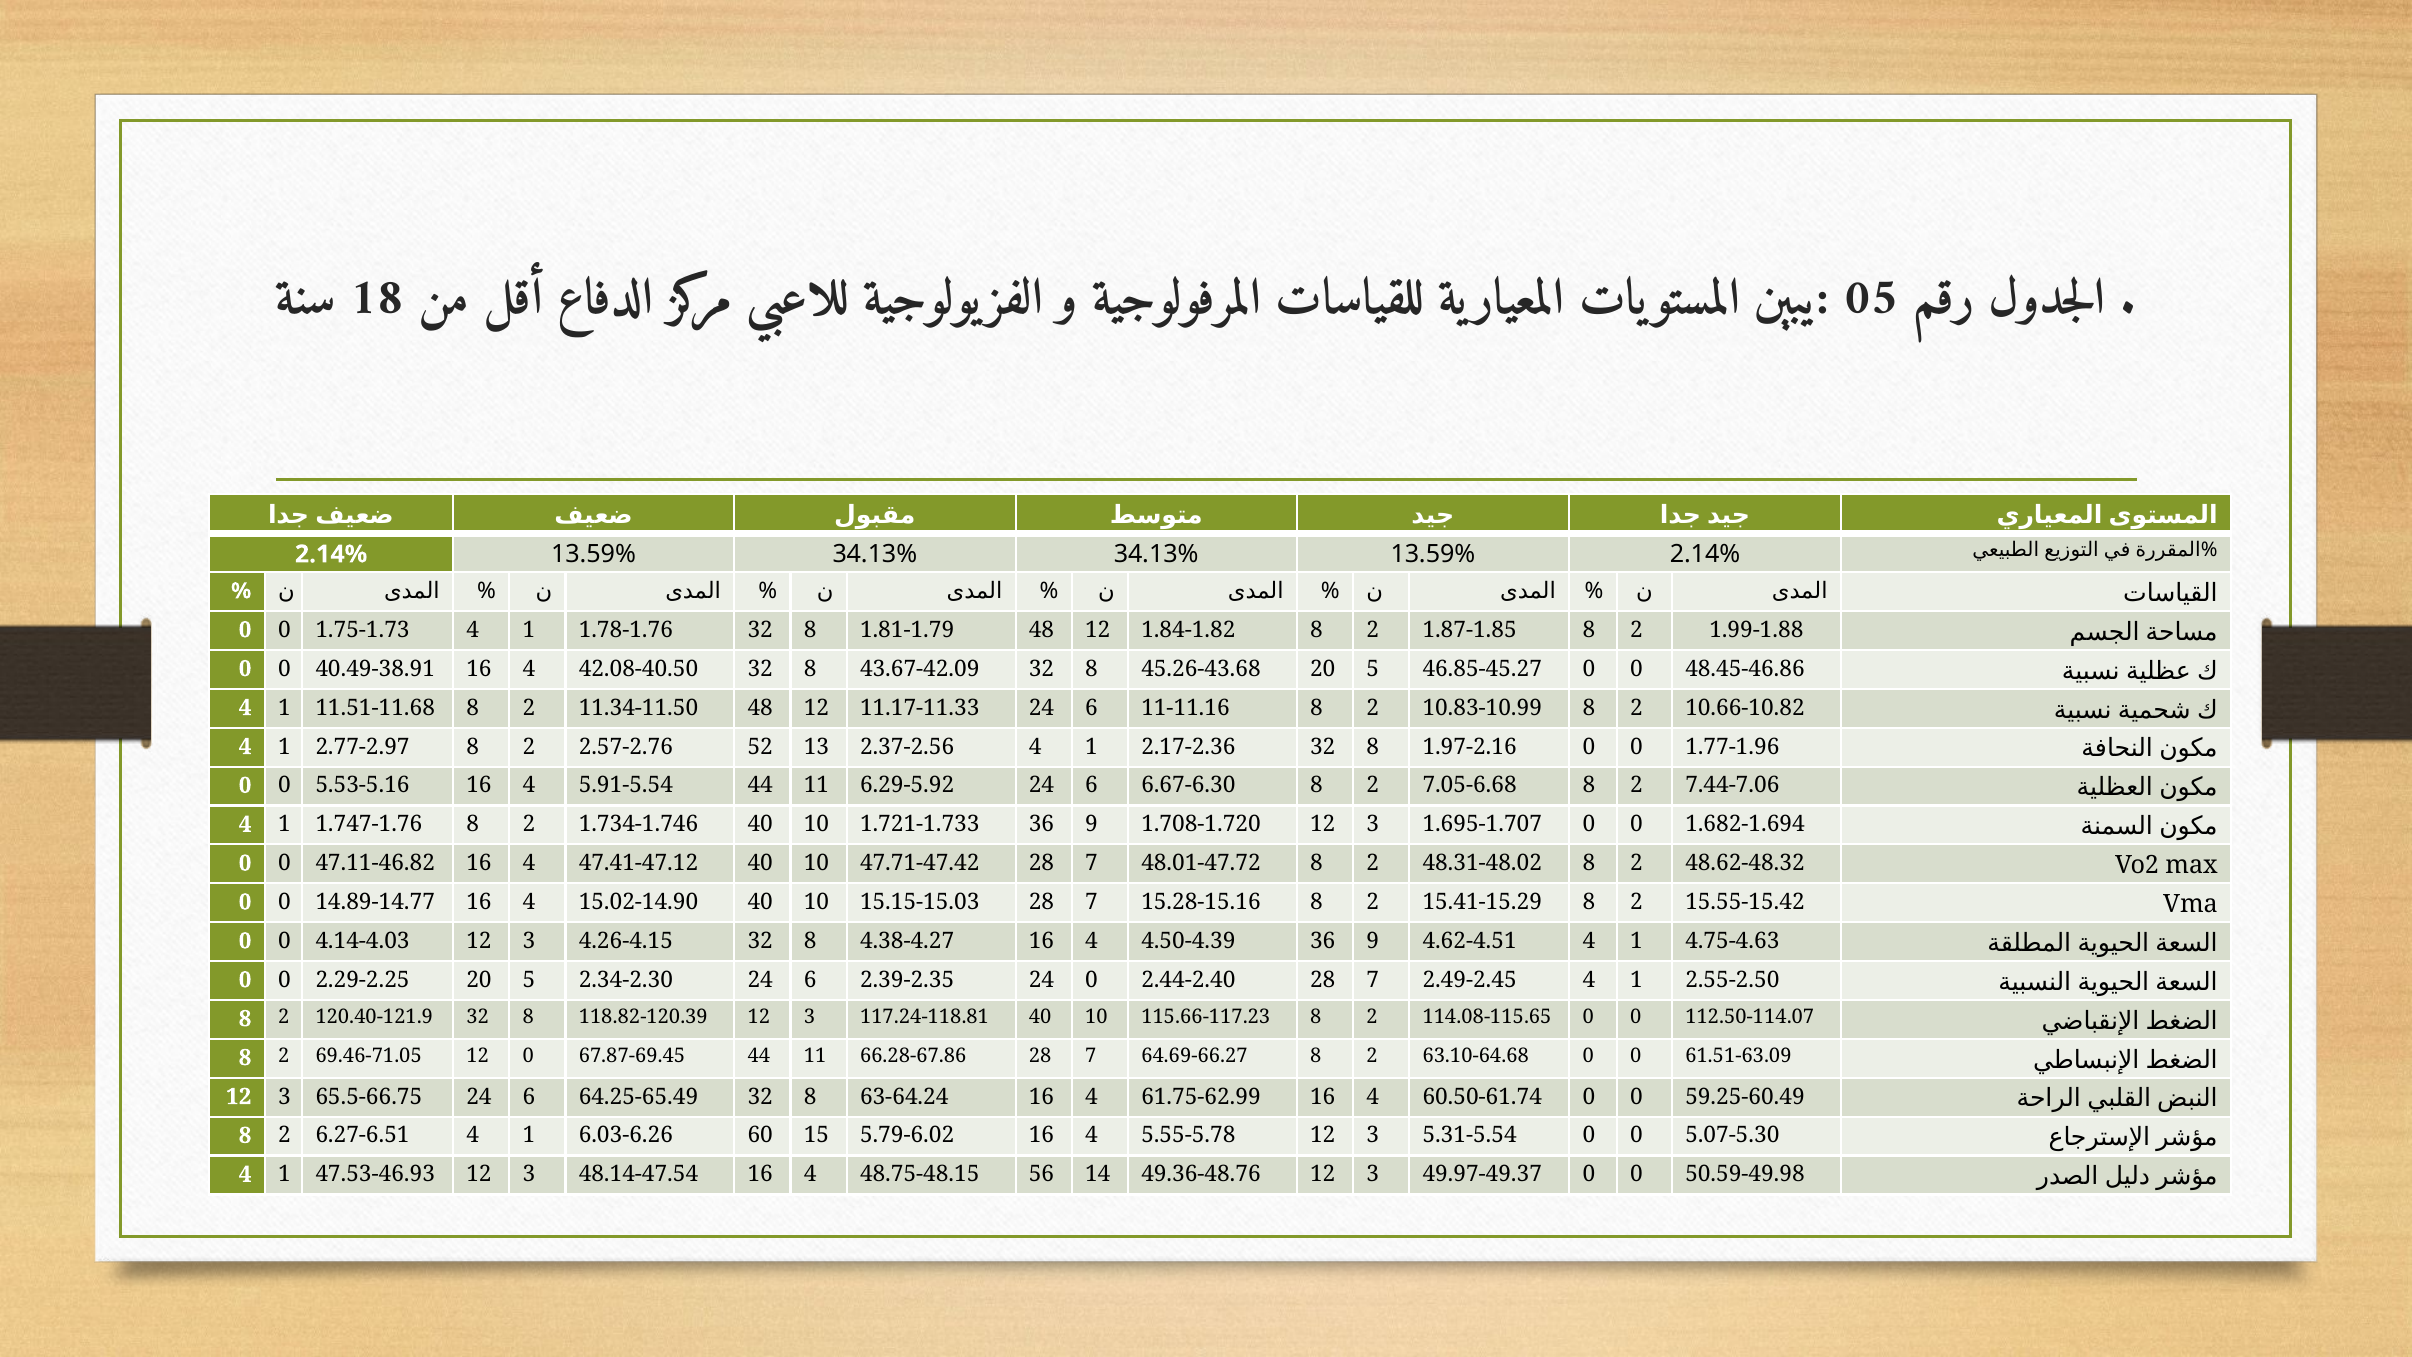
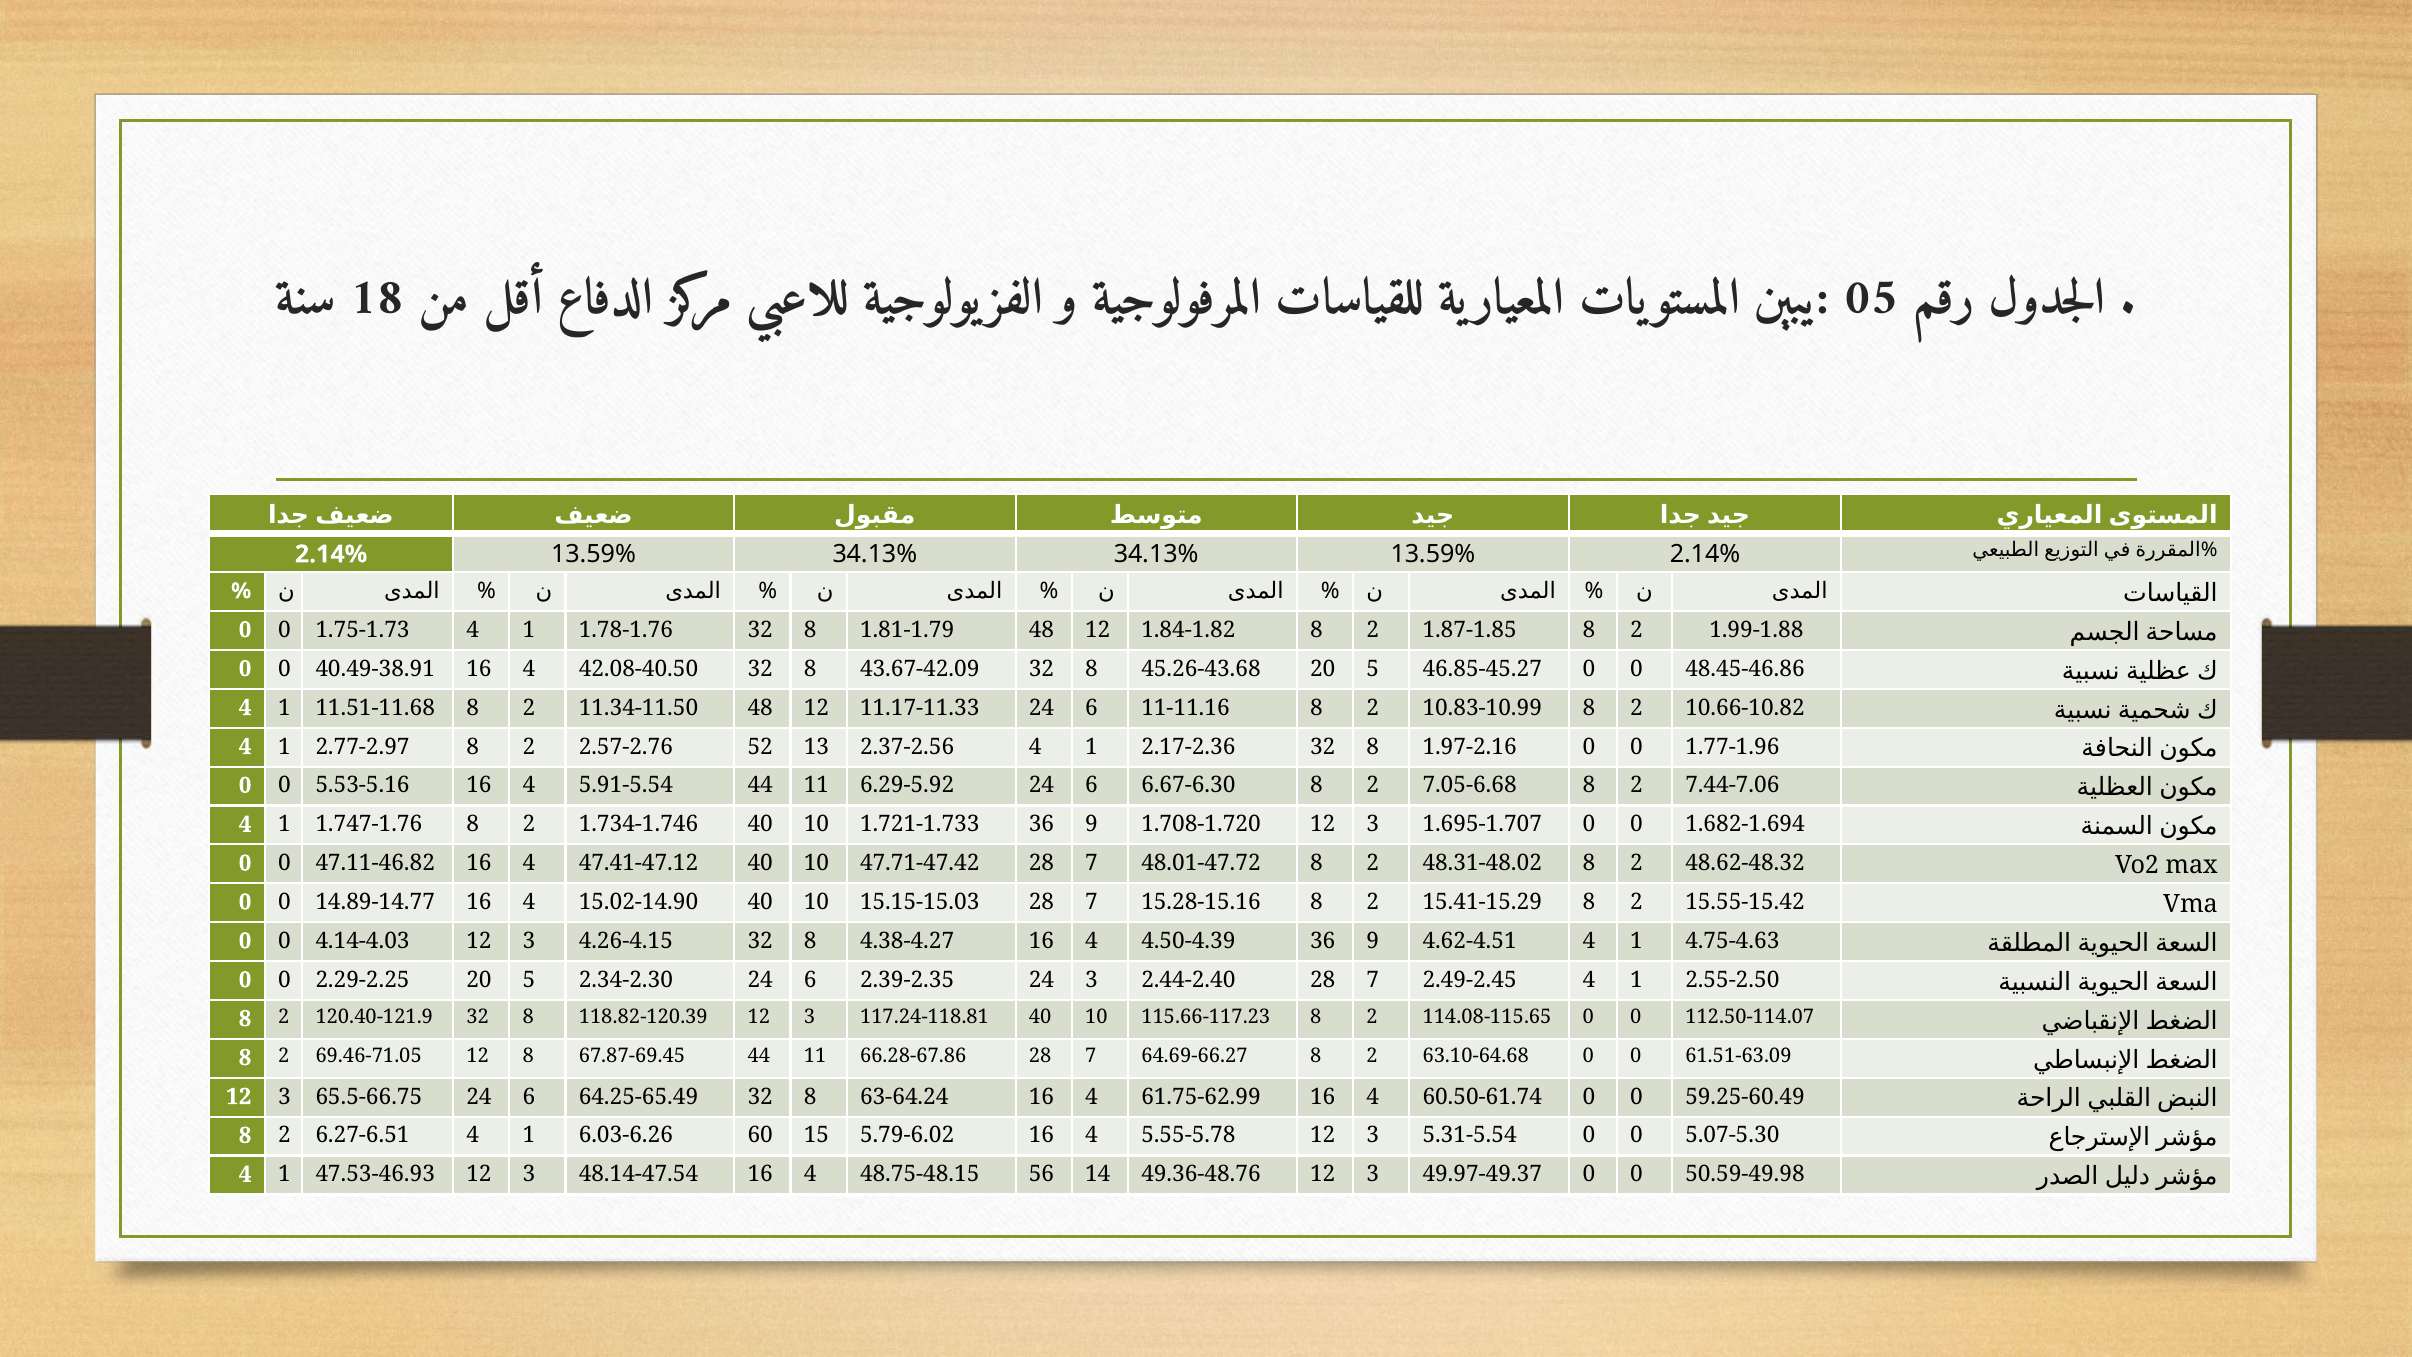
24 0: 0 -> 3
12 0: 0 -> 8
